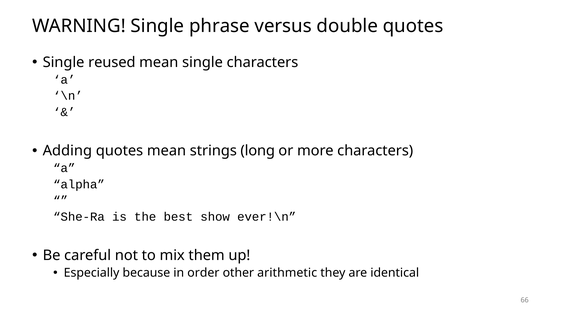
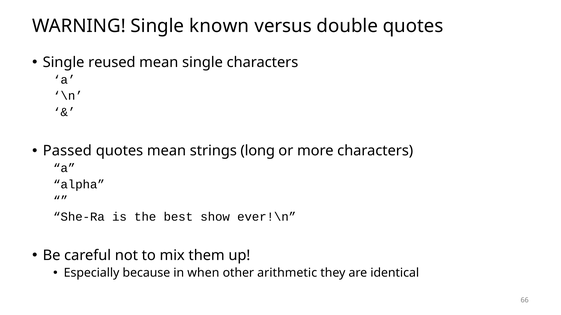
phrase: phrase -> known
Adding: Adding -> Passed
order: order -> when
